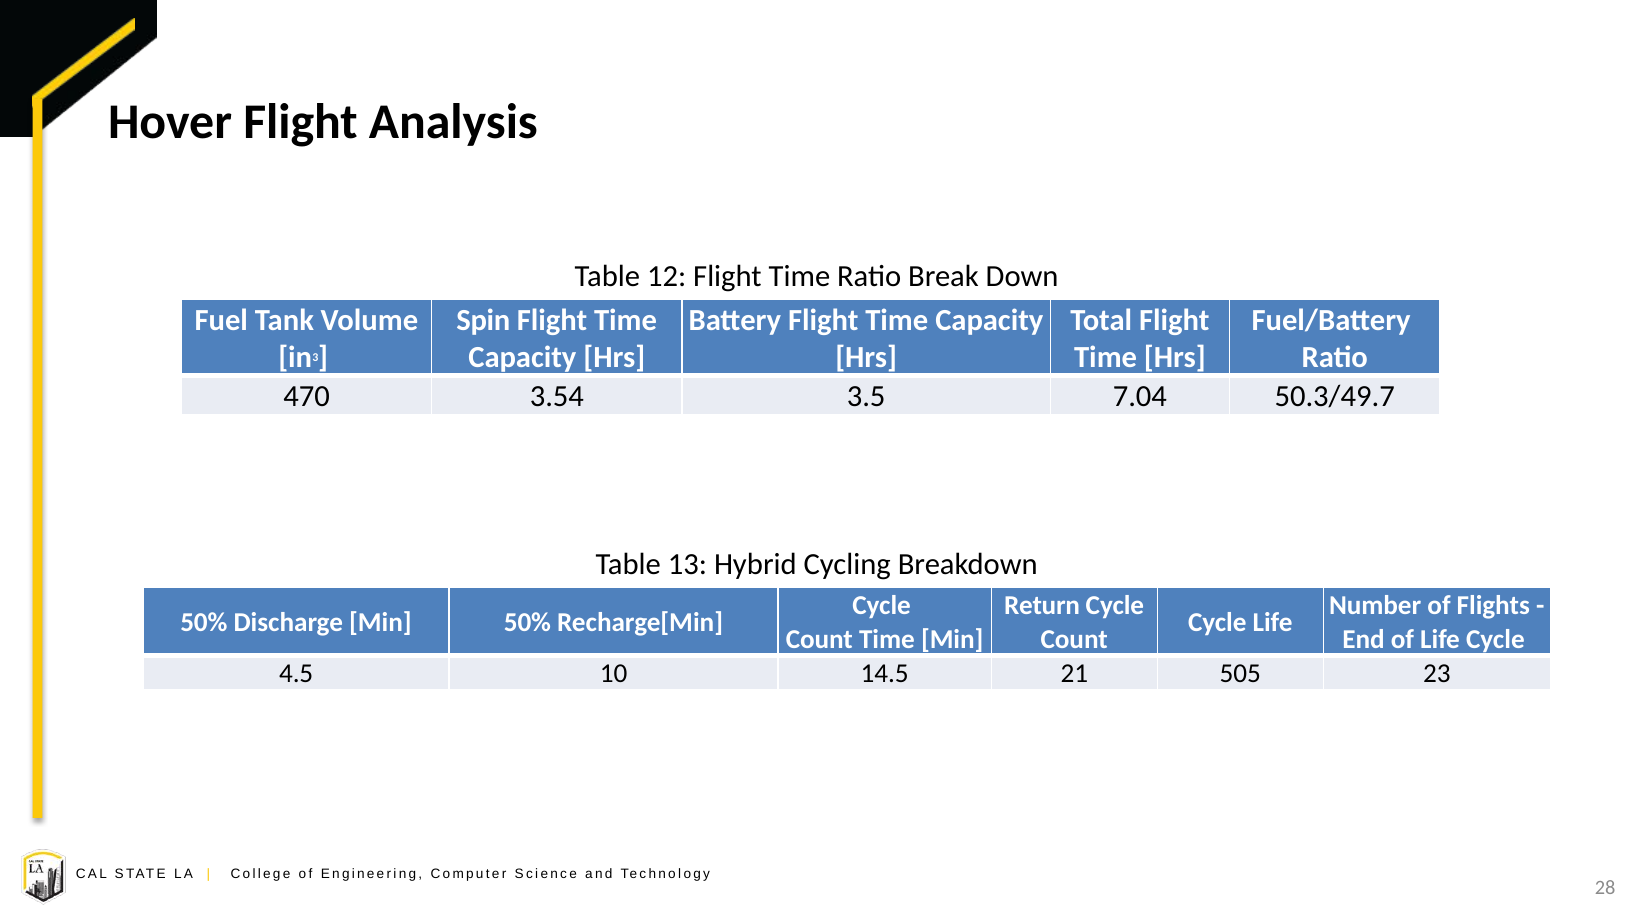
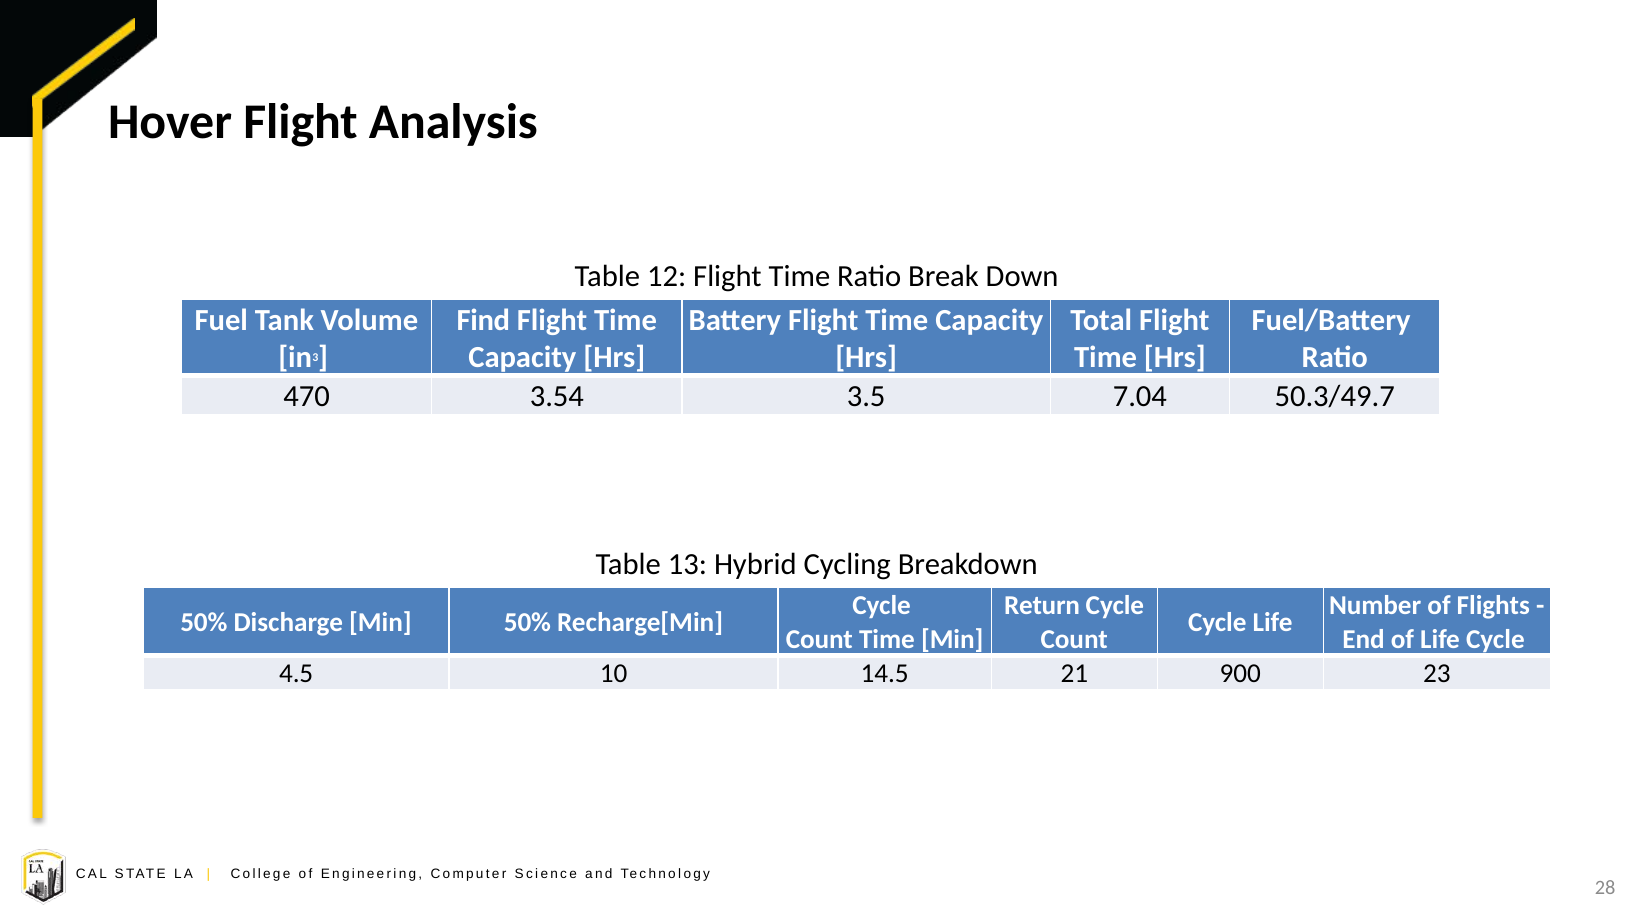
Spin: Spin -> Find
505: 505 -> 900
